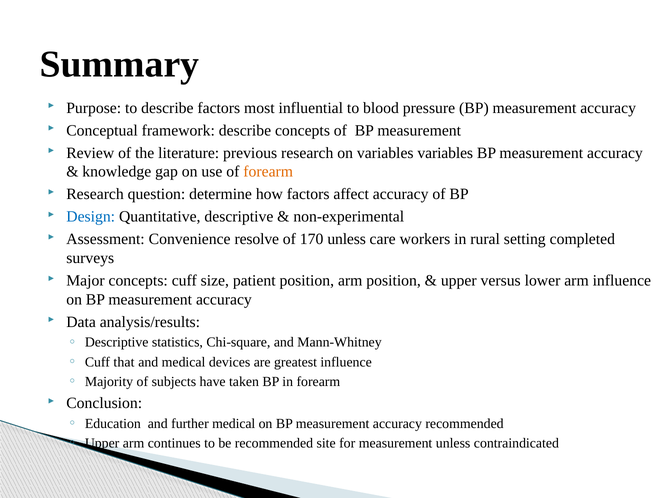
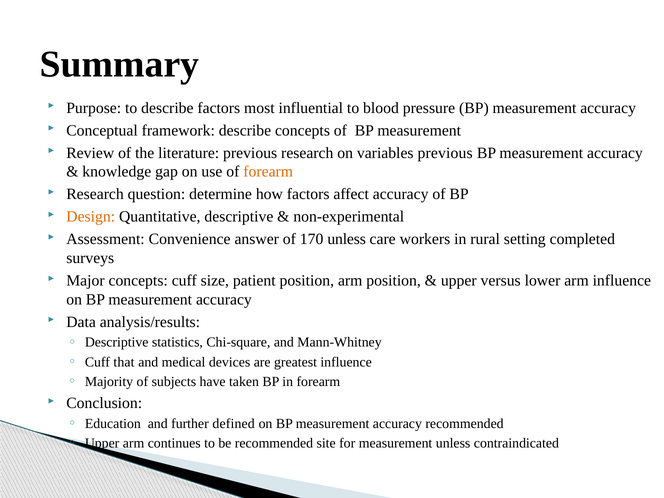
variables variables: variables -> previous
Design colour: blue -> orange
resolve: resolve -> answer
further medical: medical -> defined
